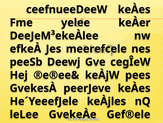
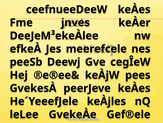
yelee: yelee -> jnves
